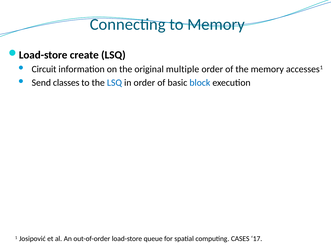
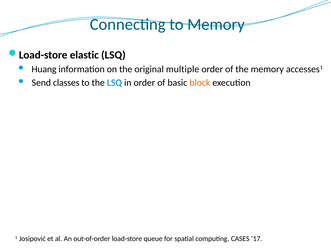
create: create -> elastic
Circuit: Circuit -> Huang
block colour: blue -> orange
